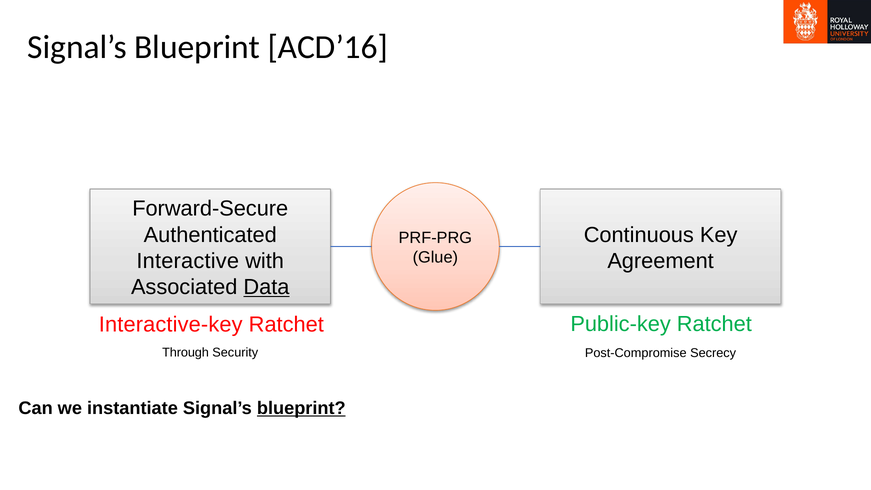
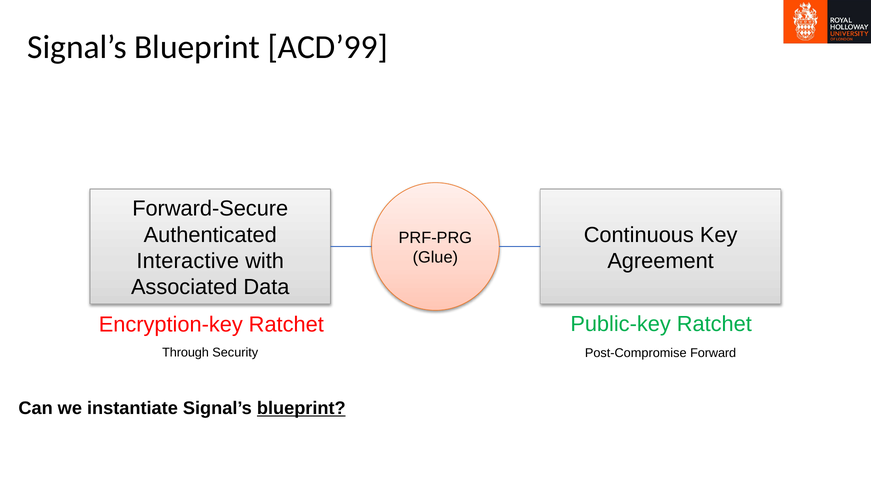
ACD’16: ACD’16 -> ACD’99
Data underline: present -> none
Interactive-key: Interactive-key -> Encryption-key
Secrecy: Secrecy -> Forward
